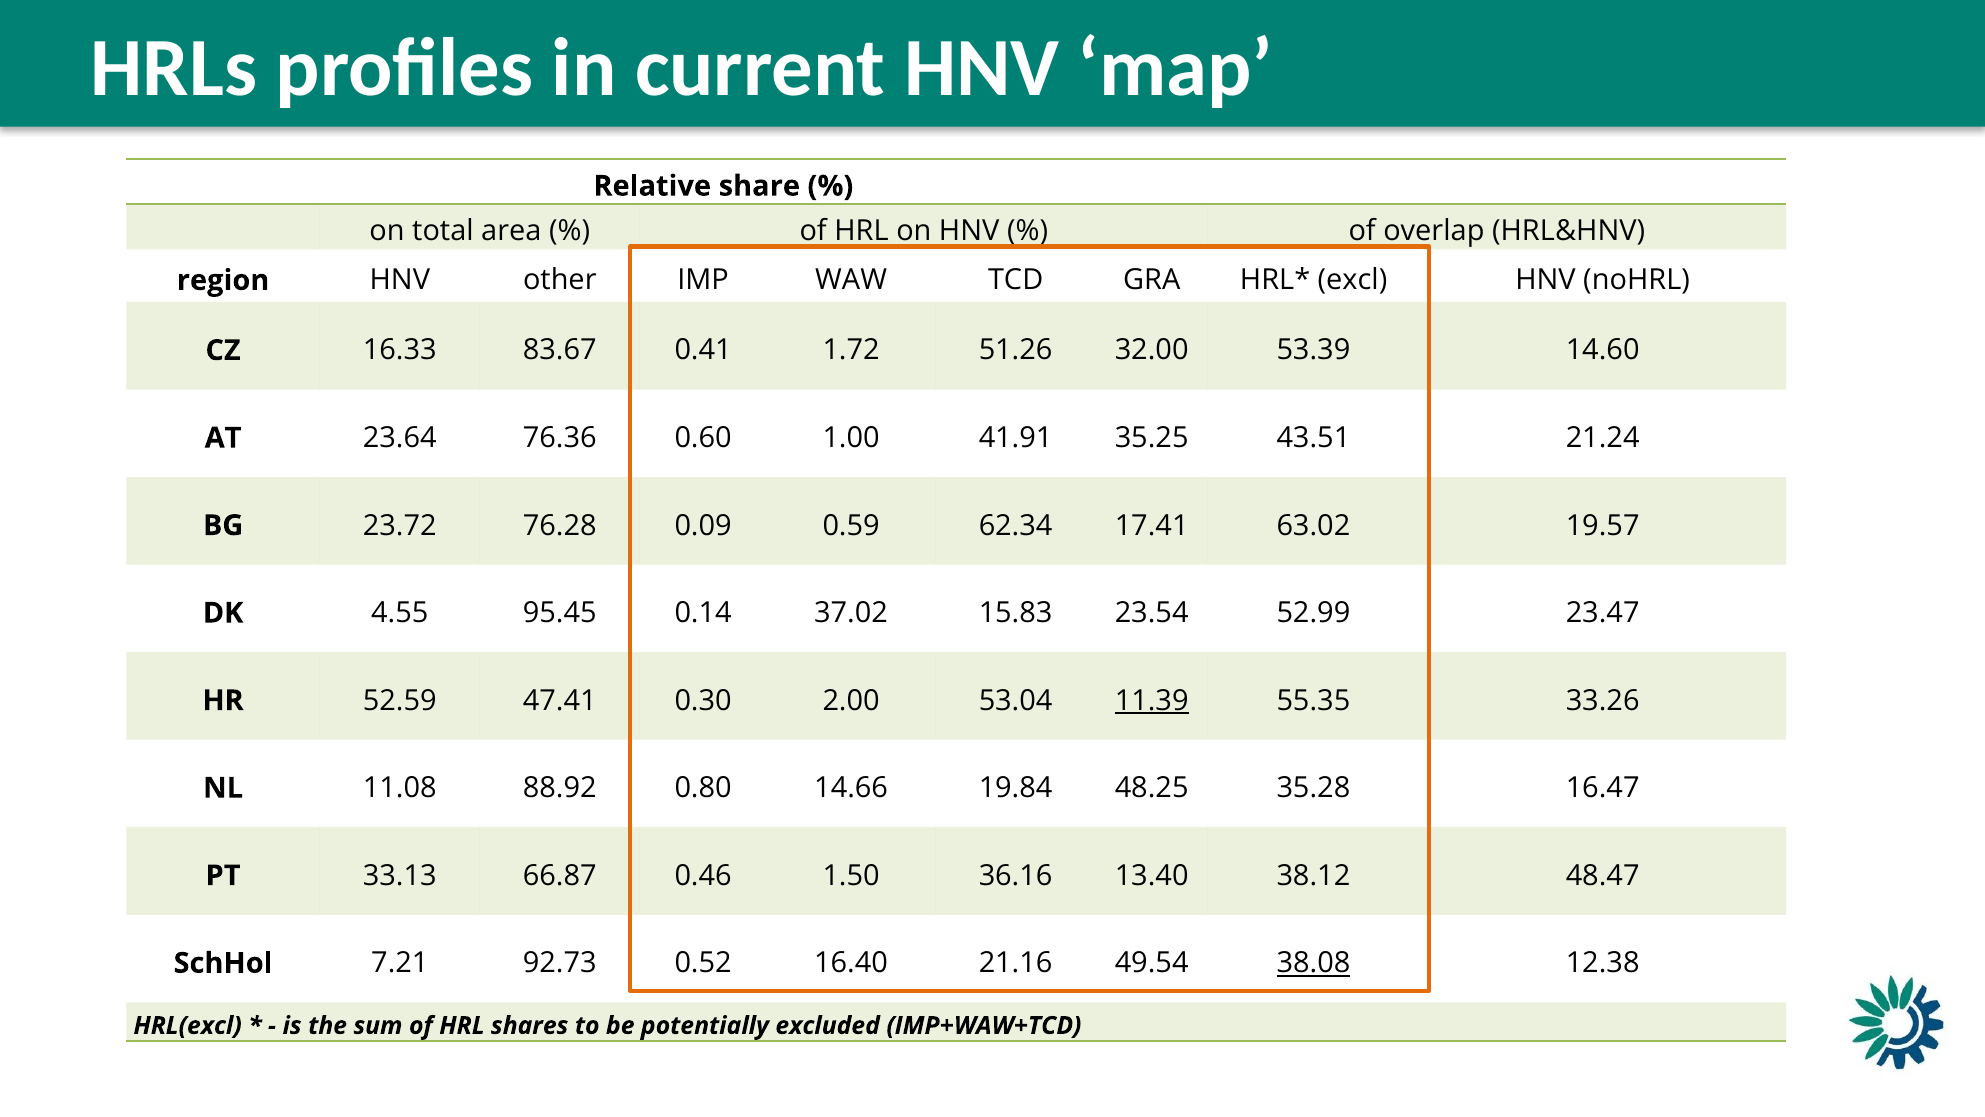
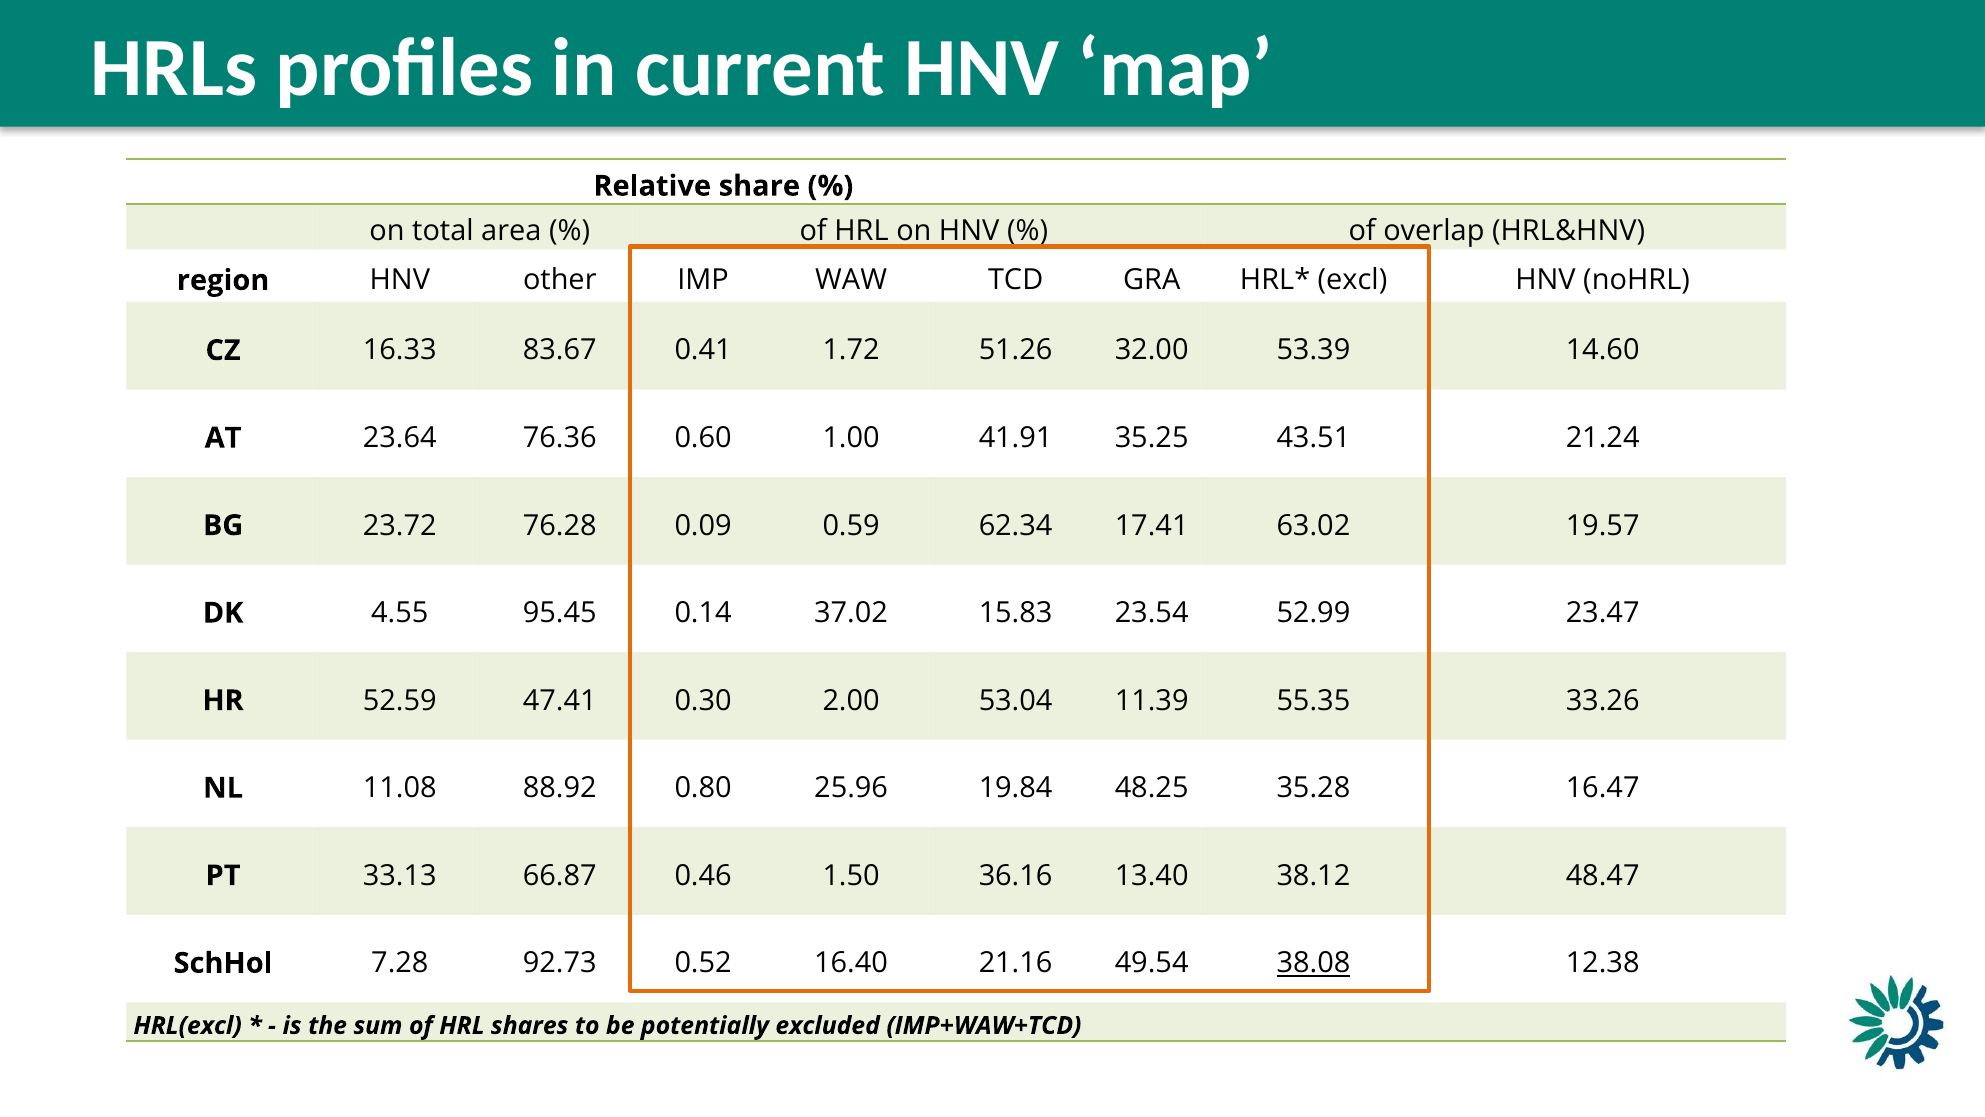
11.39 underline: present -> none
14.66: 14.66 -> 25.96
7.21: 7.21 -> 7.28
